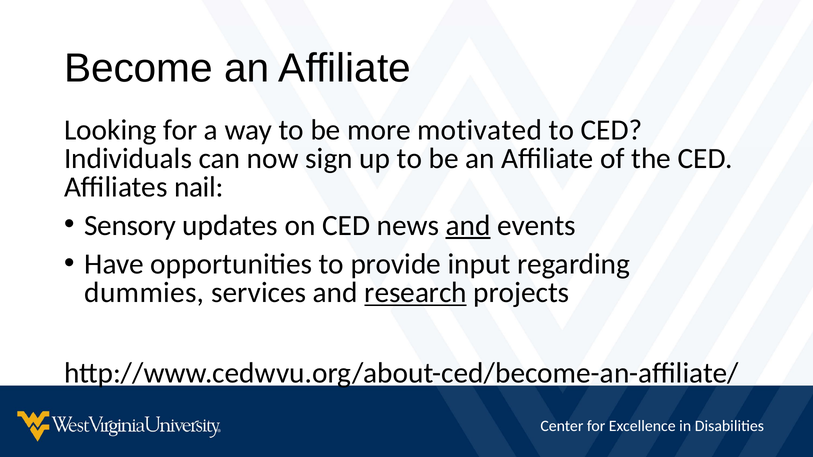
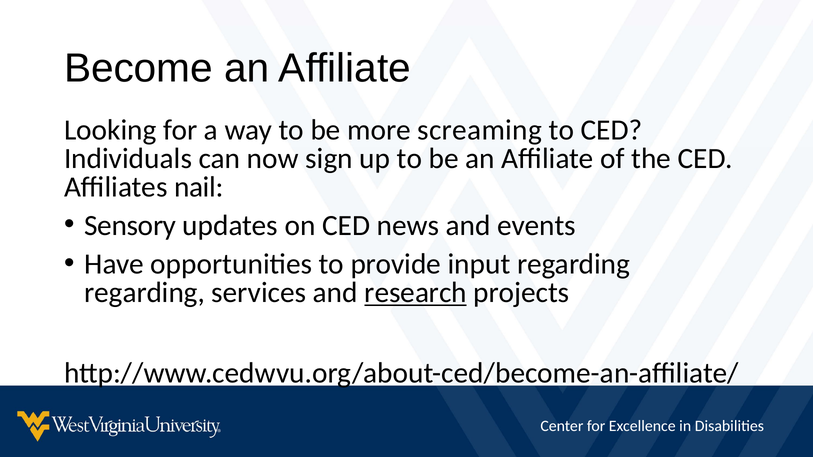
motivated: motivated -> screaming
and at (468, 226) underline: present -> none
dummies at (144, 293): dummies -> regarding
